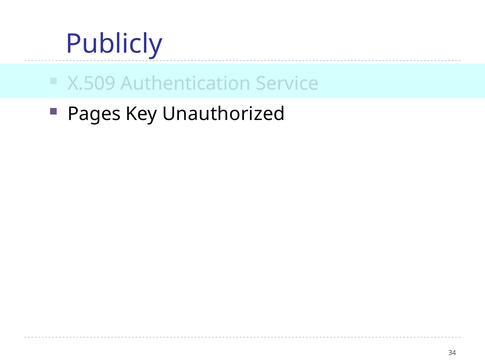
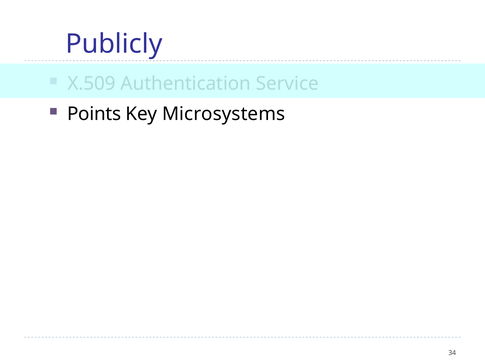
Pages: Pages -> Points
Unauthorized: Unauthorized -> Microsystems
